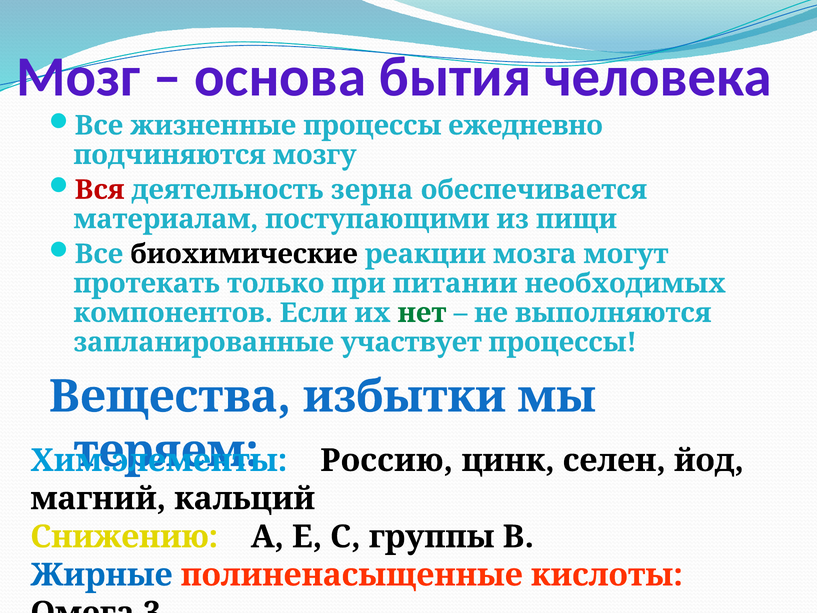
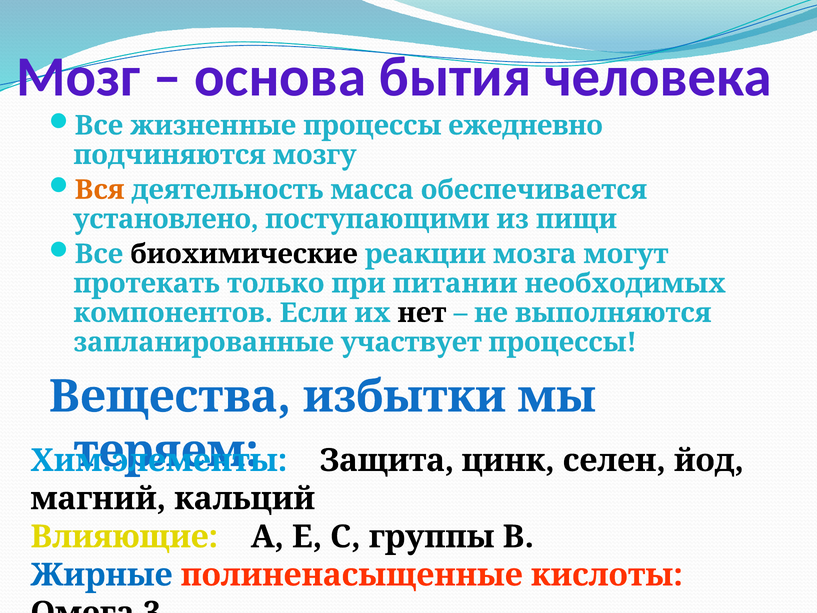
Вся colour: red -> orange
зерна: зерна -> масса
материалам: материалам -> установлено
нет colour: green -> black
Россию: Россию -> Защита
Снижению: Снижению -> Влияющие
